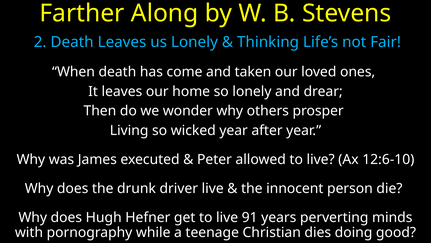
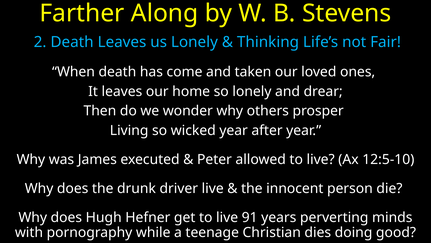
12:6-10: 12:6-10 -> 12:5-10
